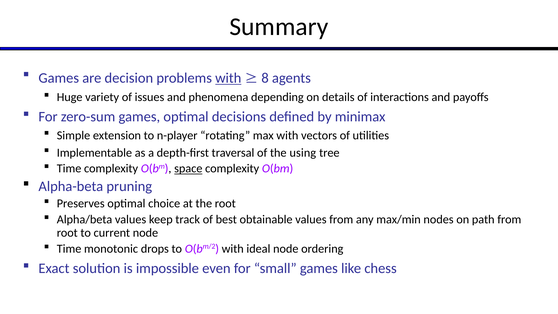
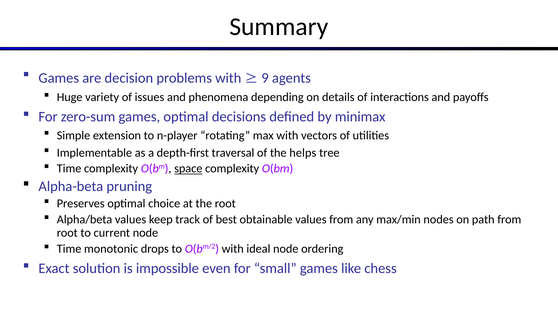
with at (228, 78) underline: present -> none
8: 8 -> 9
using: using -> helps
